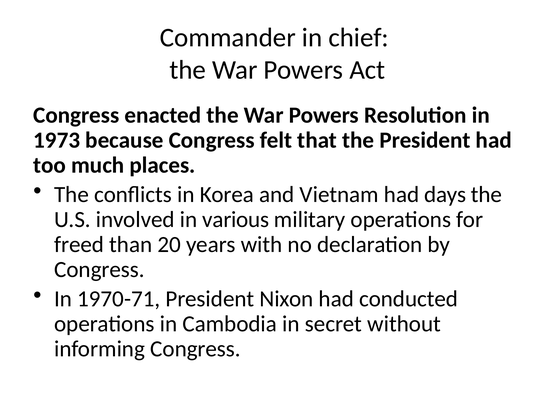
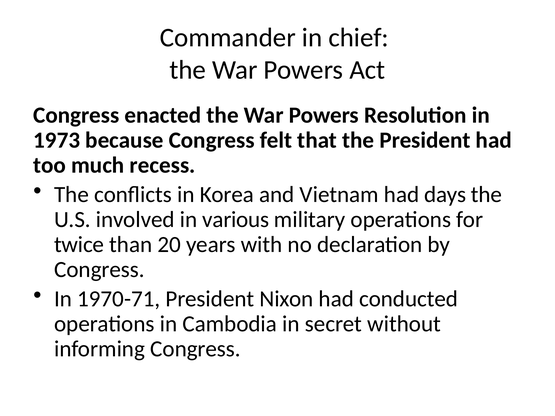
places: places -> recess
freed: freed -> twice
